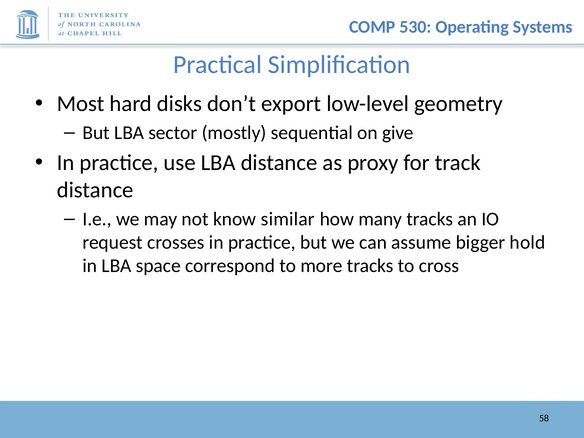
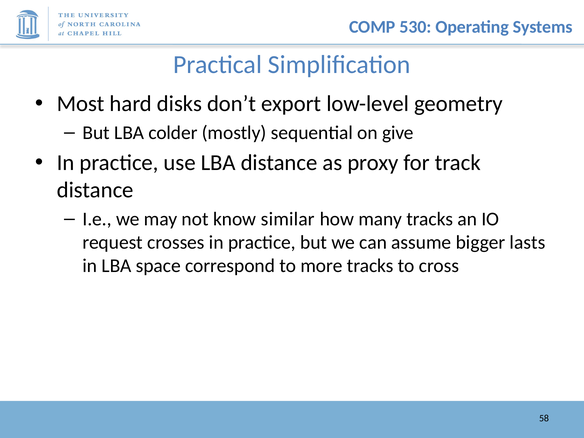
sector: sector -> colder
hold: hold -> lasts
